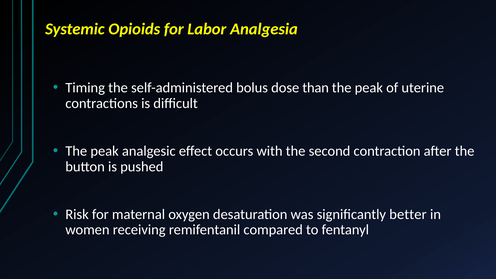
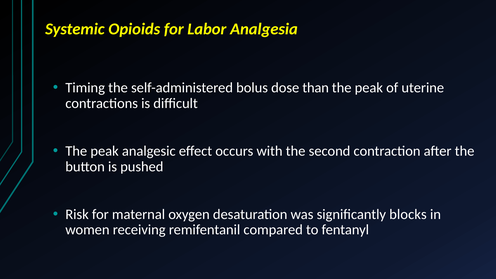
better: better -> blocks
